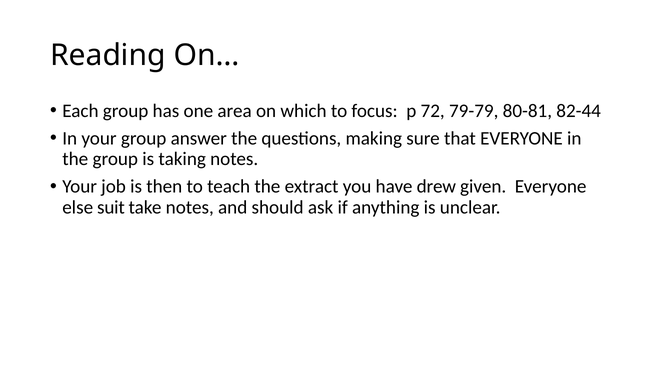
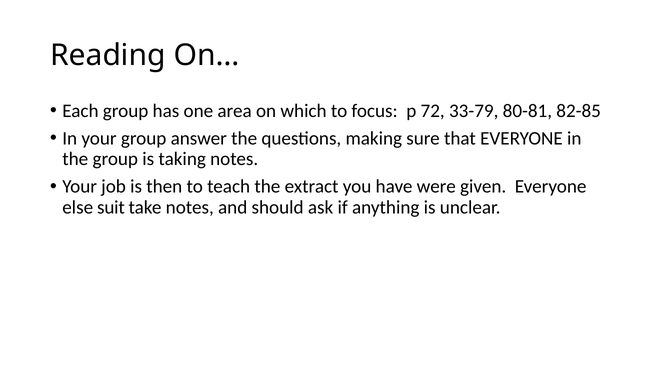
79-79: 79-79 -> 33-79
82-44: 82-44 -> 82-85
drew: drew -> were
